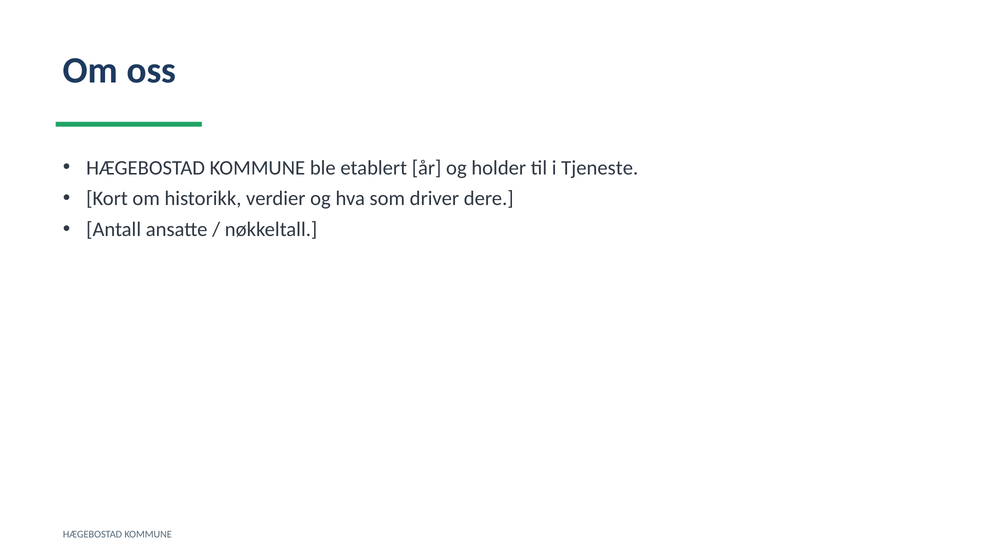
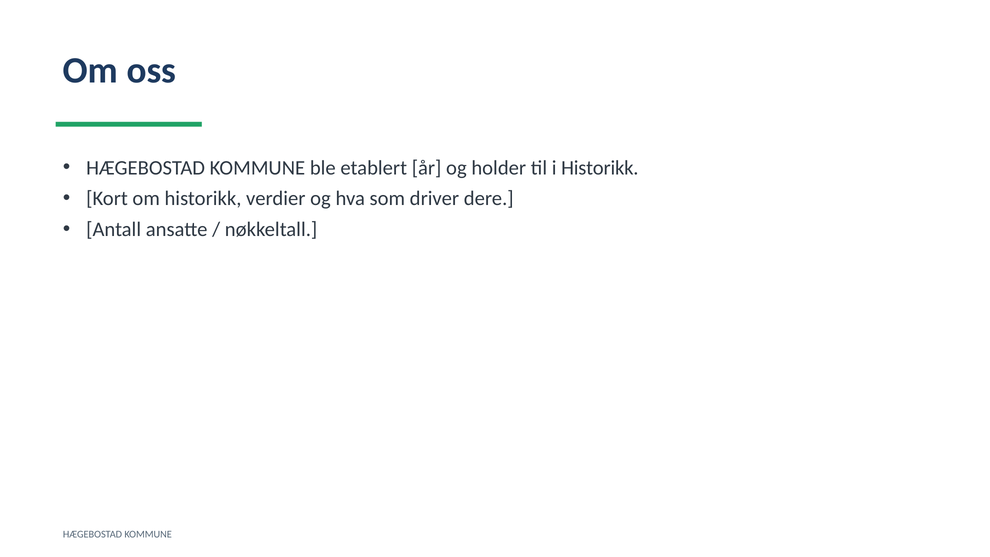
i Tjeneste: Tjeneste -> Historikk
